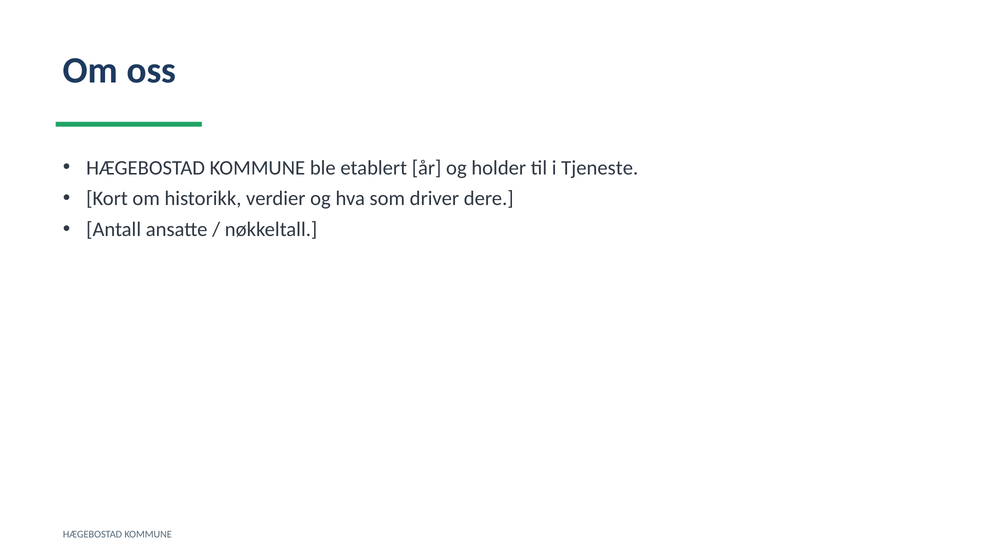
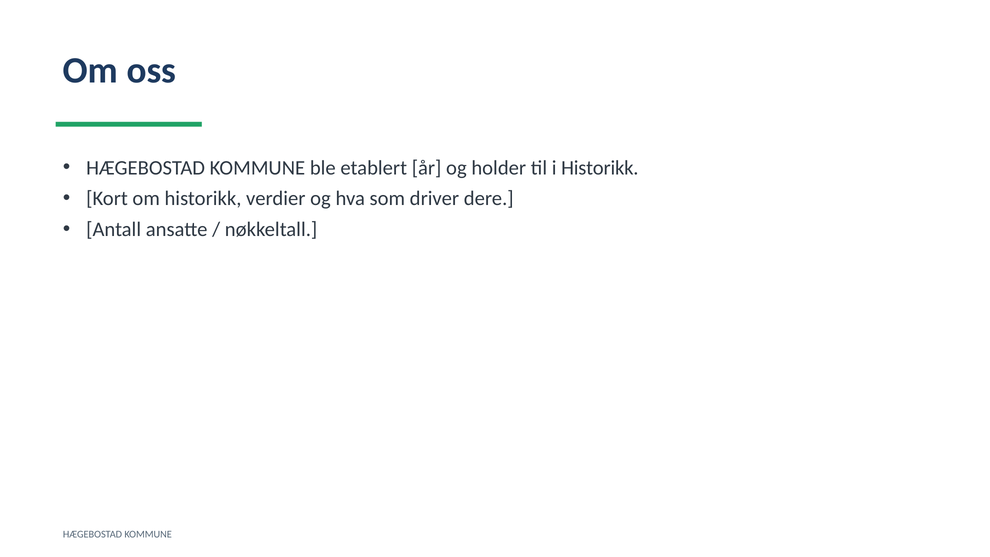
i Tjeneste: Tjeneste -> Historikk
